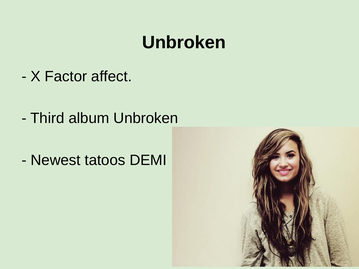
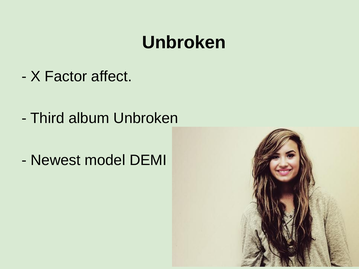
tatoos: tatoos -> model
